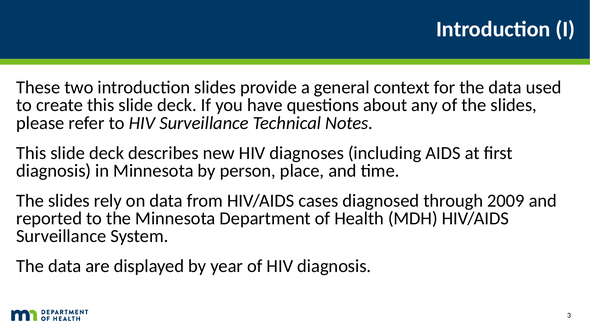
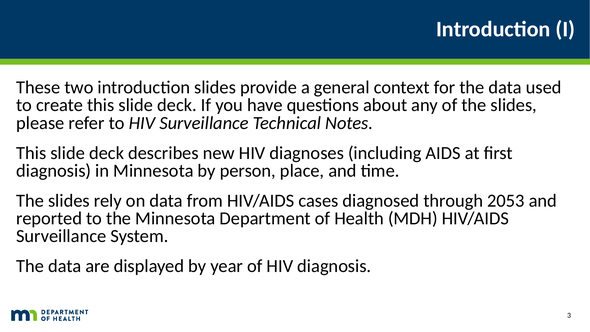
2009: 2009 -> 2053
